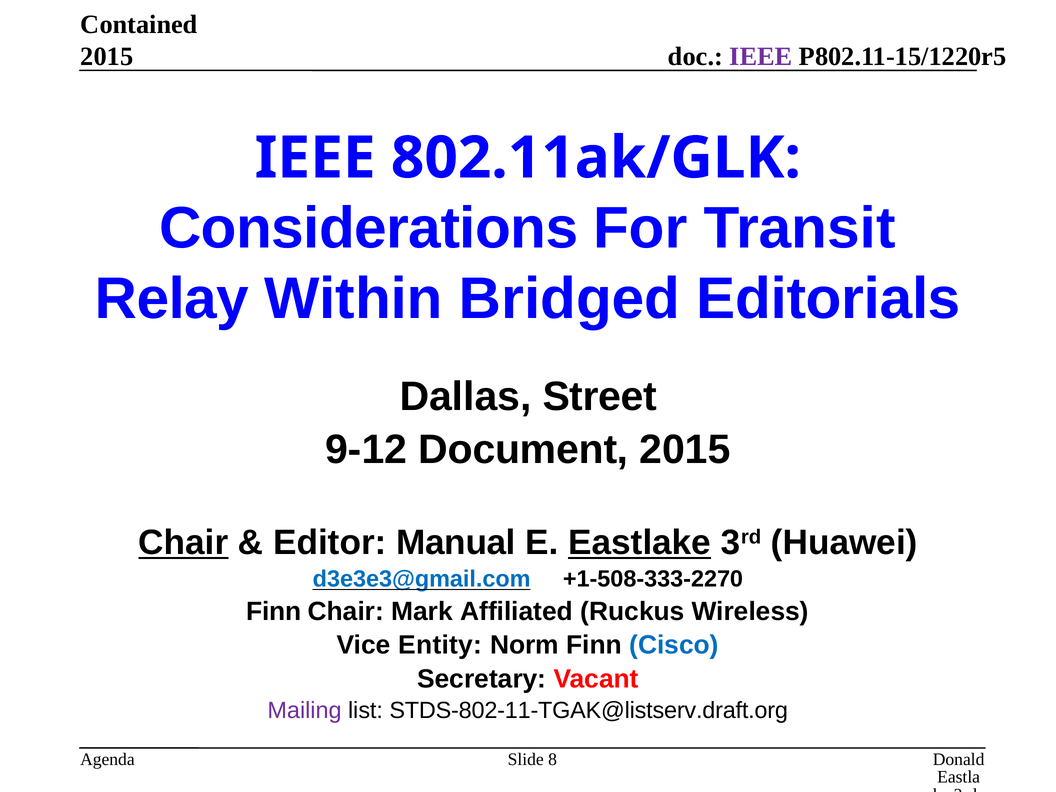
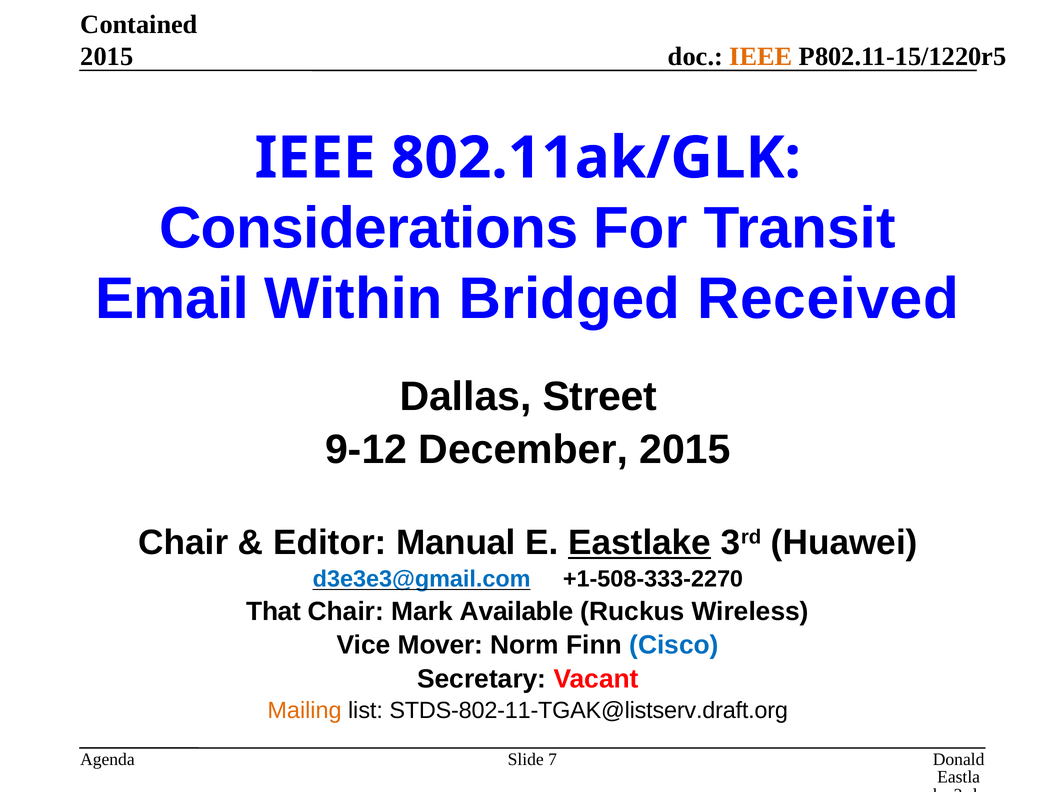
IEEE at (761, 56) colour: purple -> orange
Relay: Relay -> Email
Editorials: Editorials -> Received
Document: Document -> December
Chair at (183, 543) underline: present -> none
Finn at (274, 611): Finn -> That
Affiliated: Affiliated -> Available
Entity: Entity -> Mover
Mailing colour: purple -> orange
8: 8 -> 7
